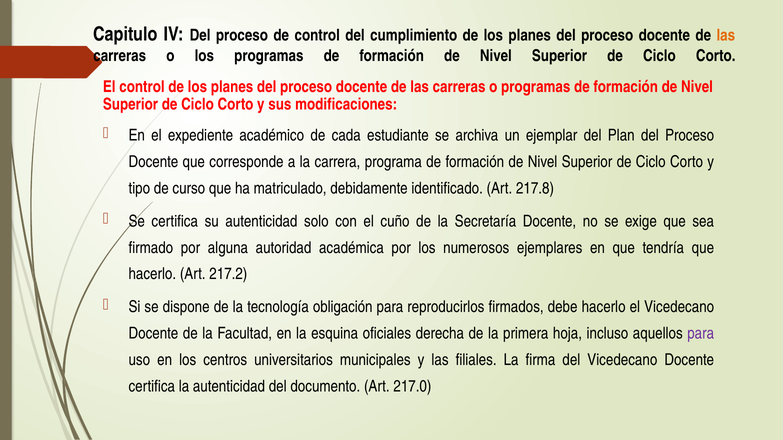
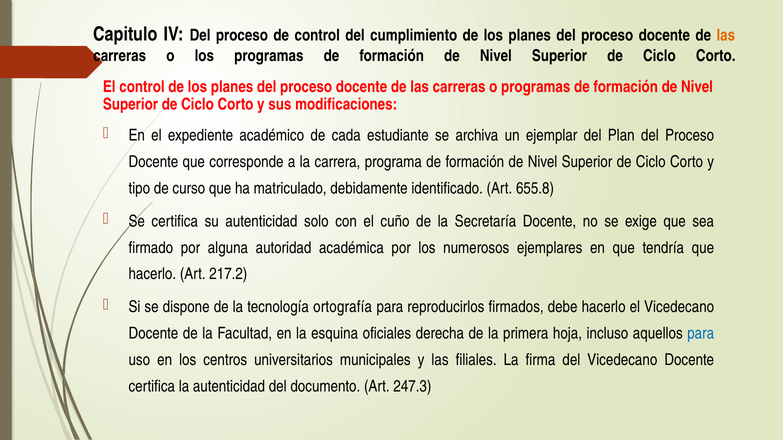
217.8: 217.8 -> 655.8
obligación: obligación -> ortografía
para at (701, 334) colour: purple -> blue
217.0: 217.0 -> 247.3
